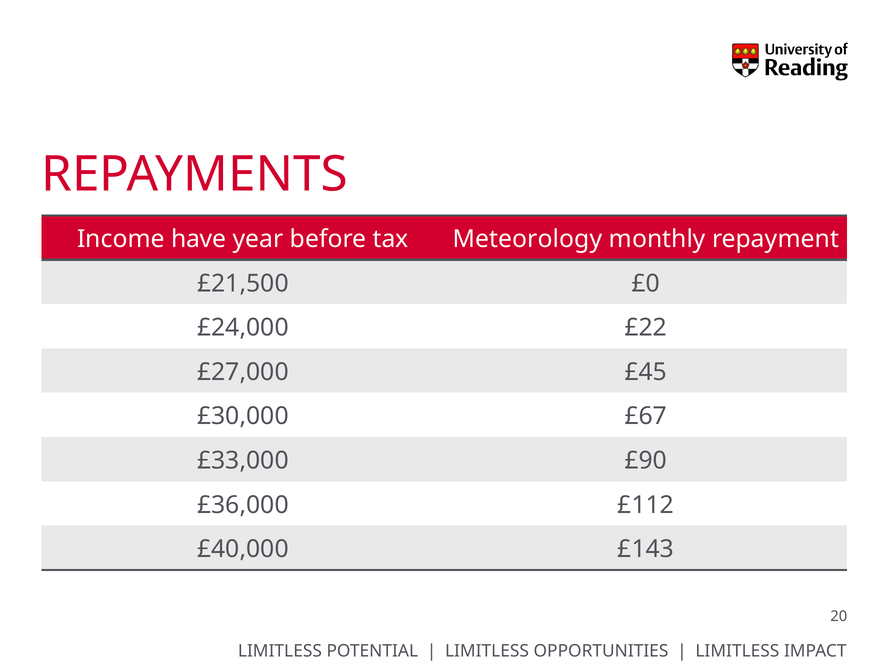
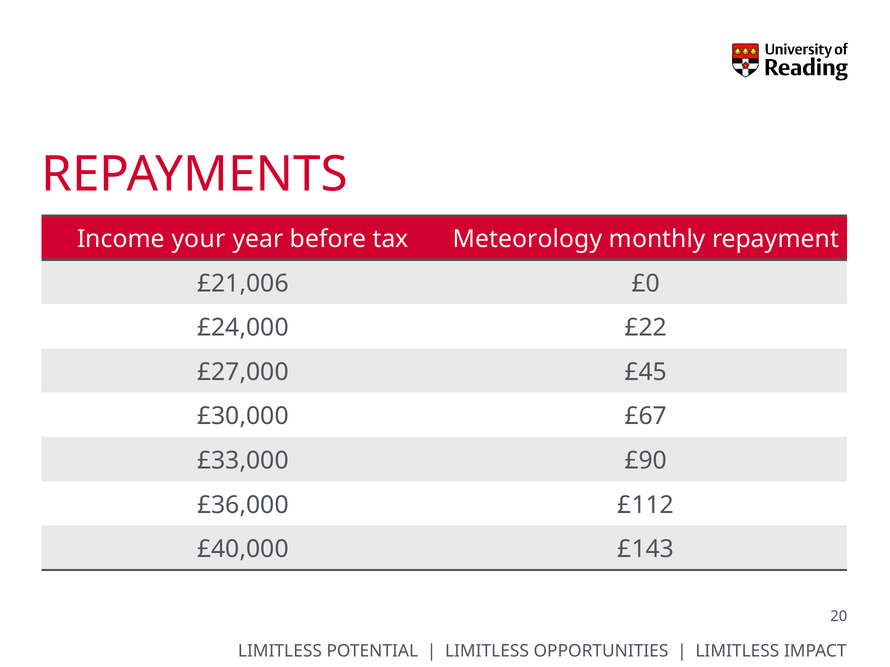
have: have -> your
£21,500: £21,500 -> £21,006
